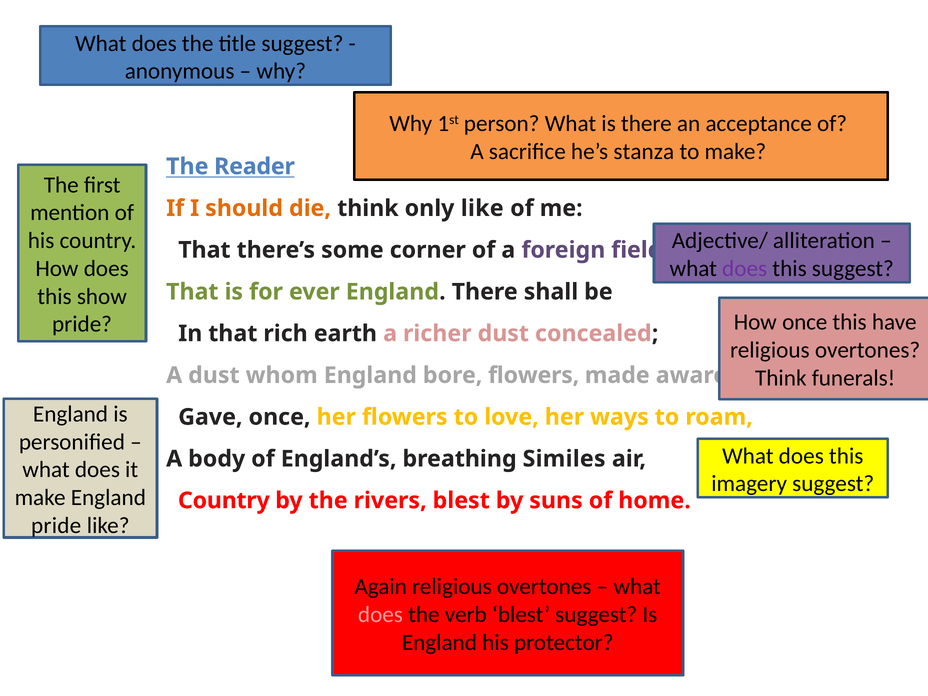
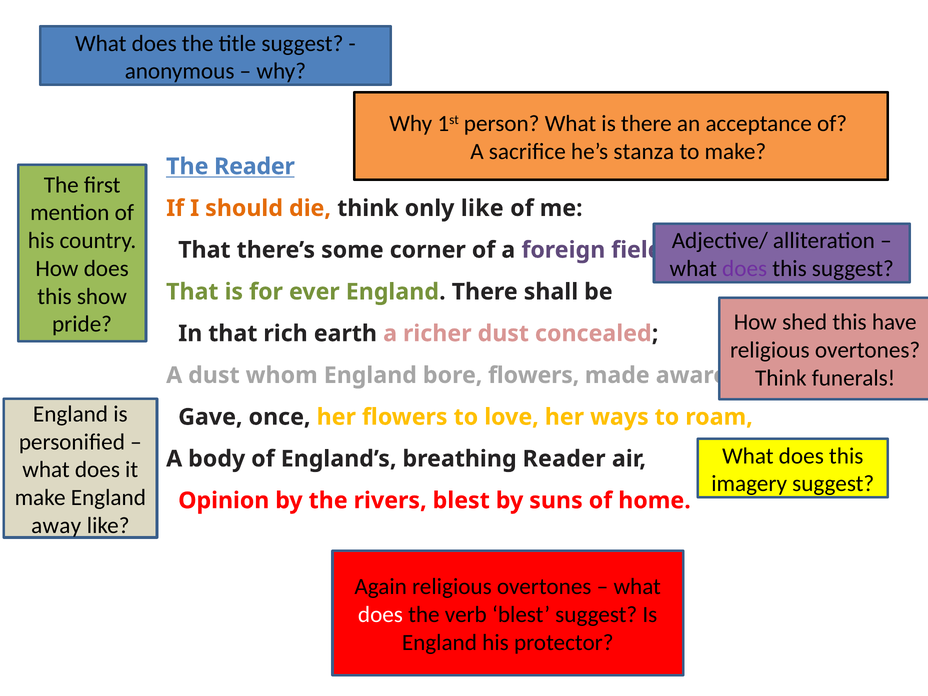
How once: once -> shed
breathing Similes: Similes -> Reader
Country at (224, 501): Country -> Opinion
pride at (56, 525): pride -> away
does at (380, 615) colour: pink -> white
